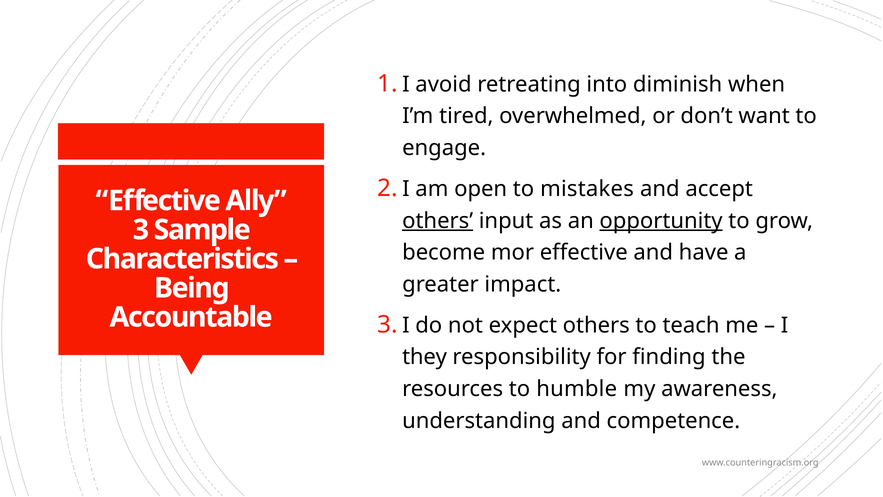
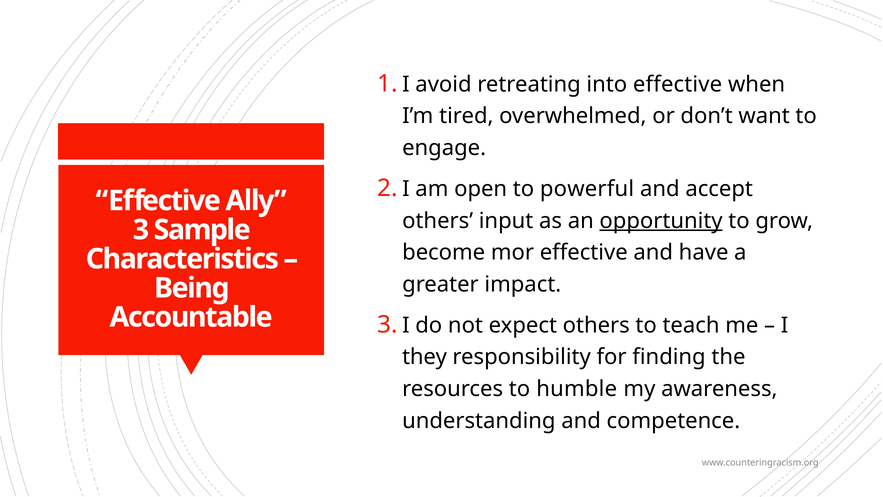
into diminish: diminish -> effective
mistakes: mistakes -> powerful
others at (438, 221) underline: present -> none
